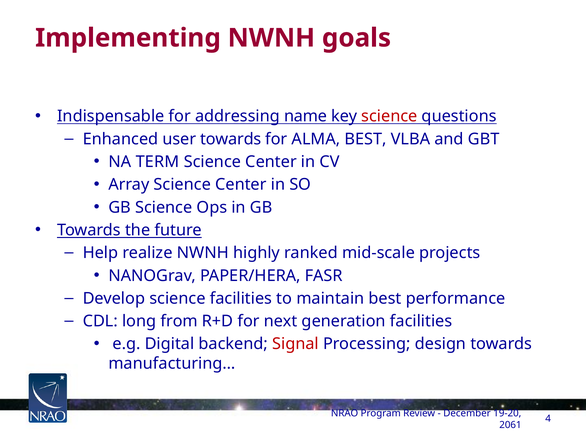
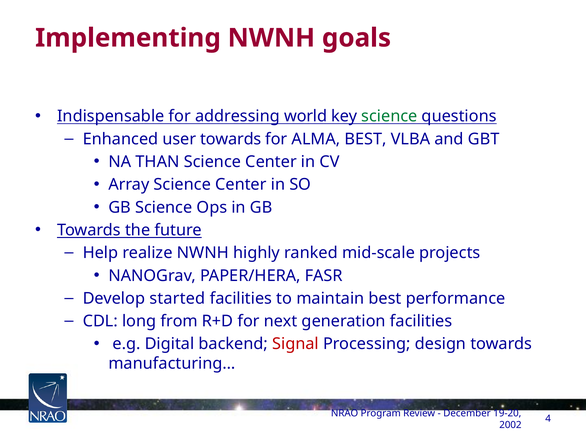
name: name -> world
science at (389, 116) colour: red -> green
TERM: TERM -> THAN
Develop science: science -> started
2061: 2061 -> 2002
